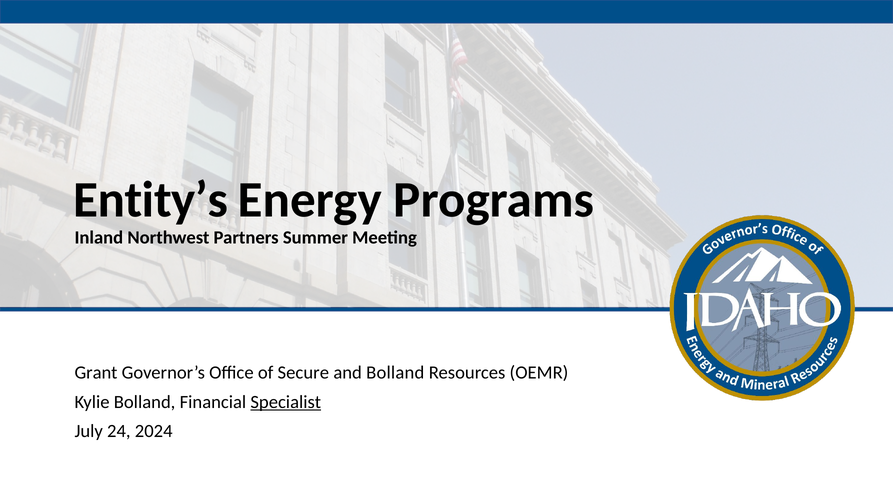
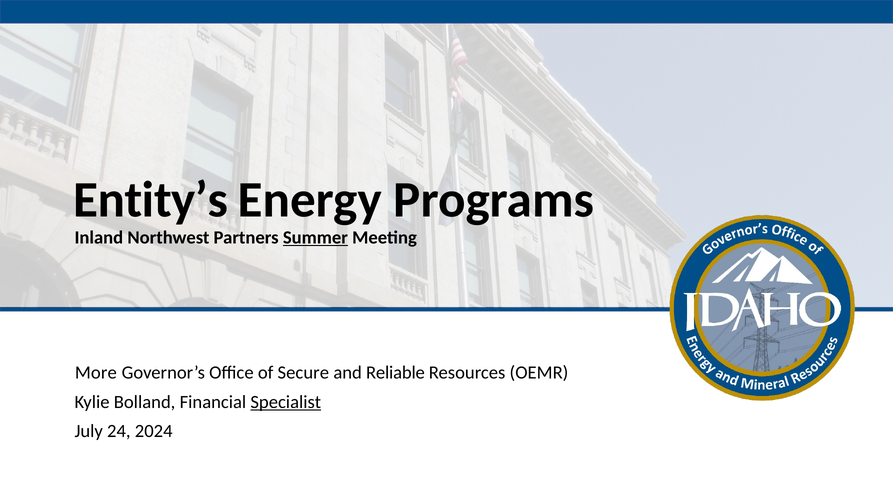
Summer underline: none -> present
Grant: Grant -> More
and Bolland: Bolland -> Reliable
